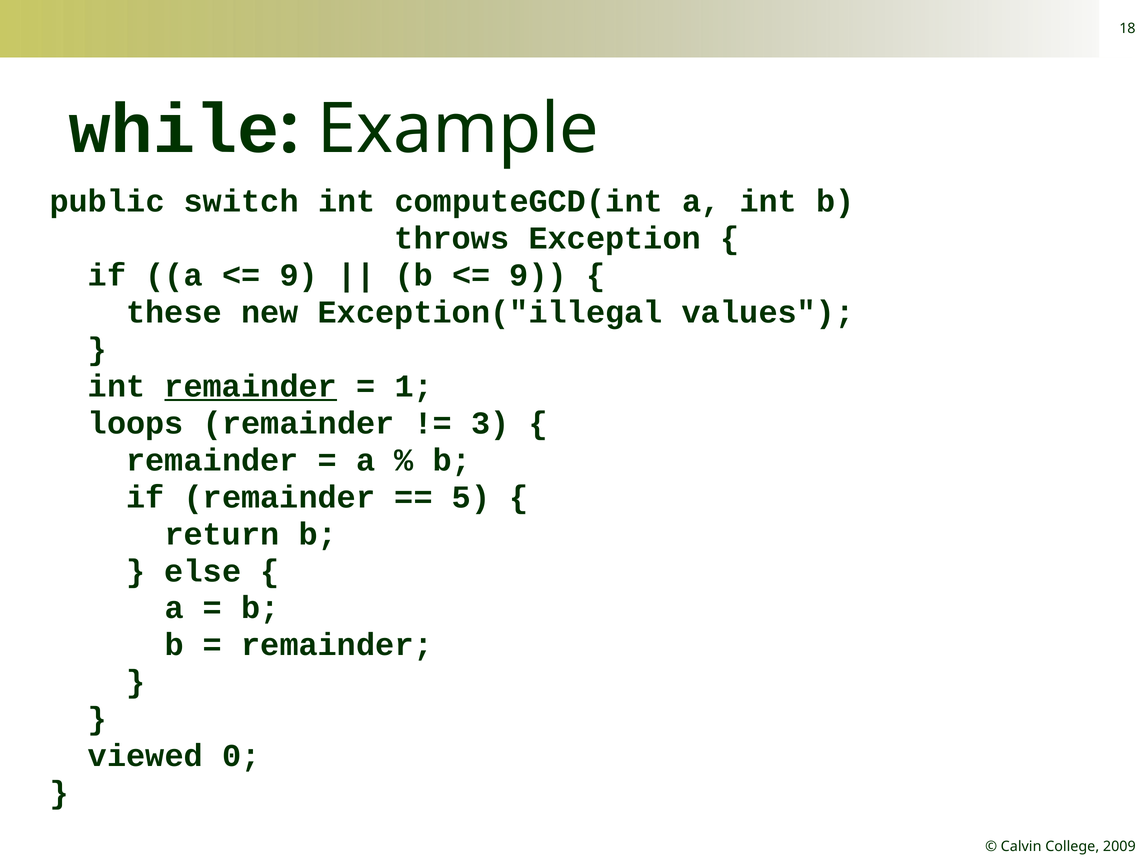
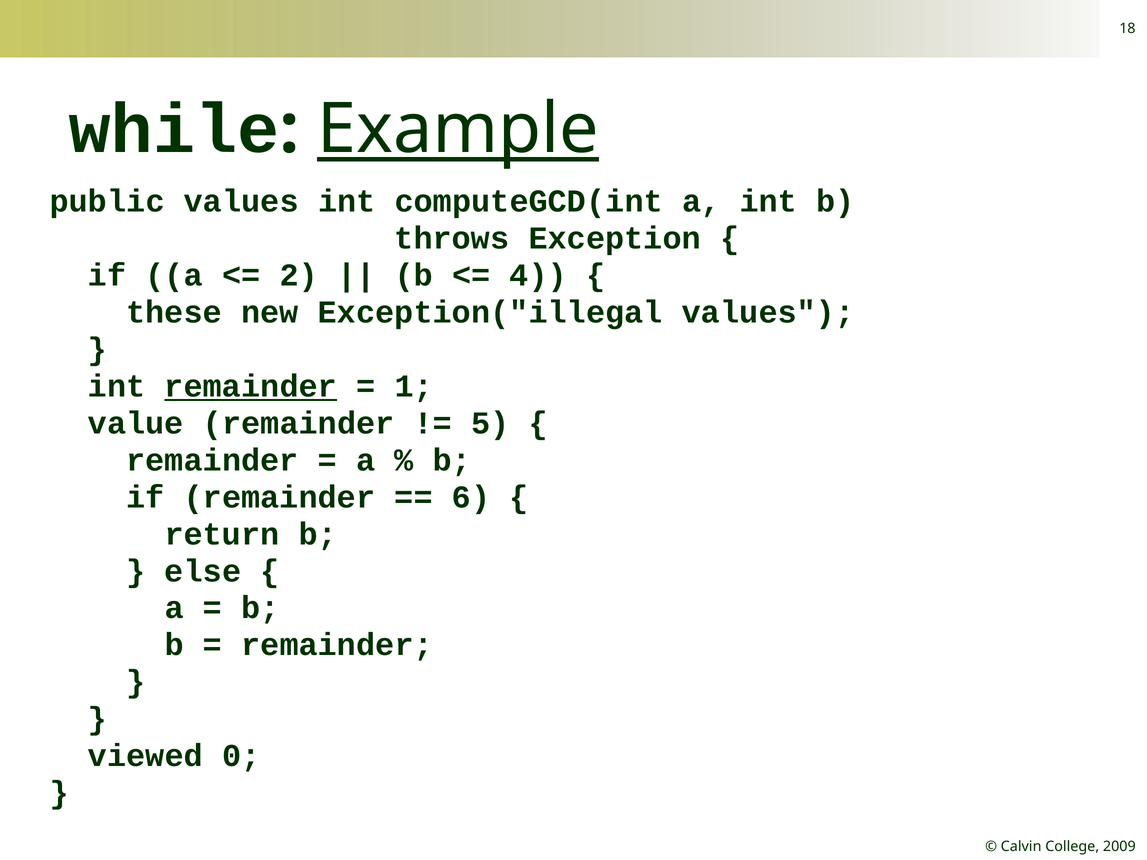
Example underline: none -> present
public switch: switch -> values
9 at (299, 275): 9 -> 2
9 at (538, 275): 9 -> 4
loops: loops -> value
3: 3 -> 5
5: 5 -> 6
